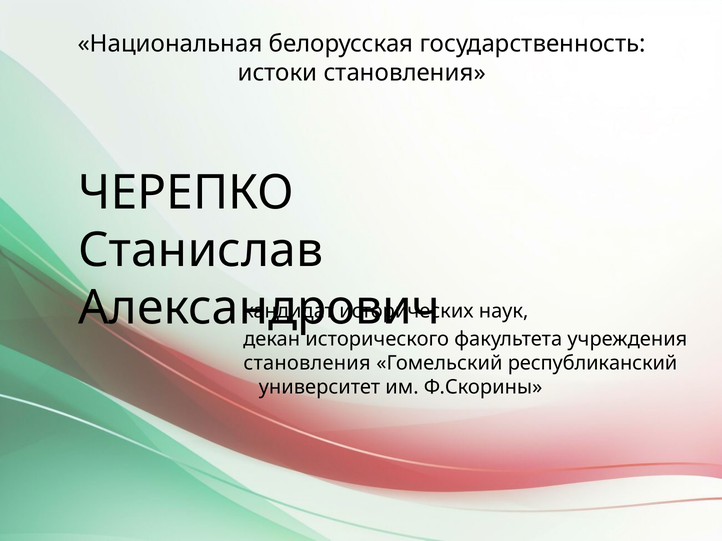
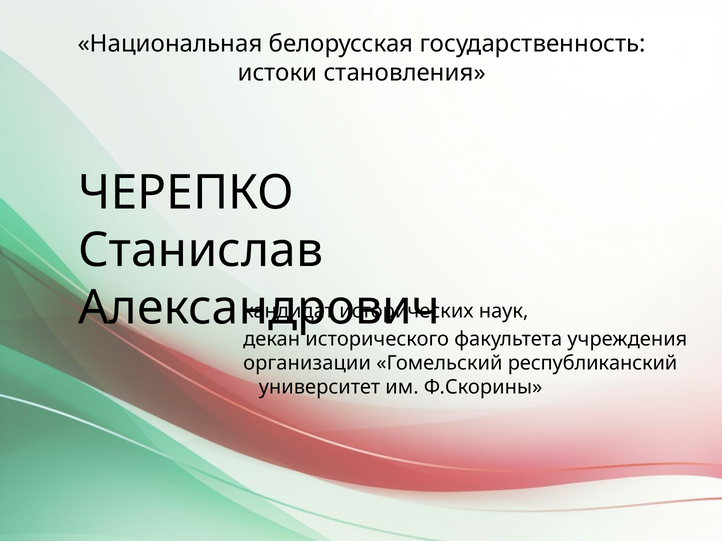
становления at (307, 363): становления -> организации
